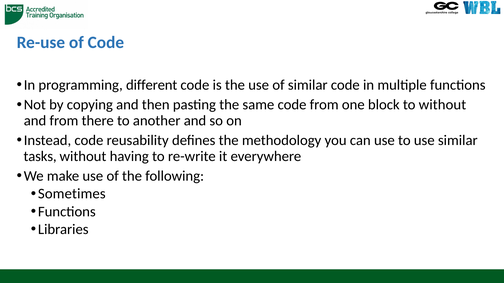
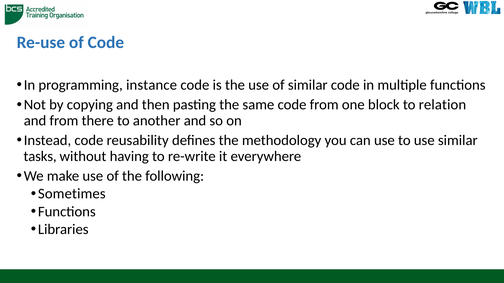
different: different -> instance
to without: without -> relation
